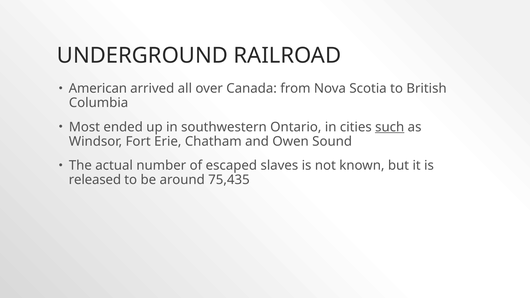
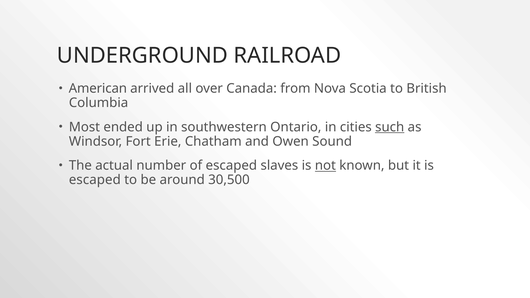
not underline: none -> present
released at (95, 180): released -> escaped
75,435: 75,435 -> 30,500
